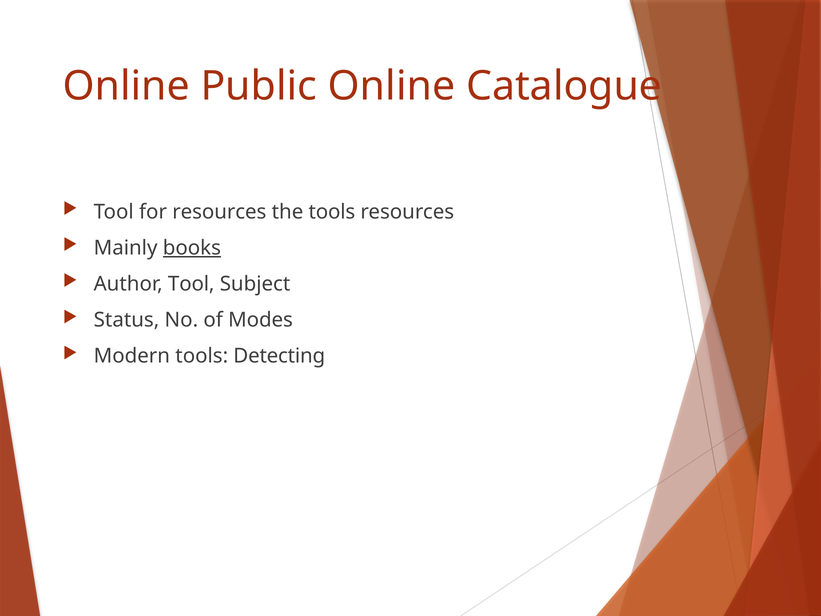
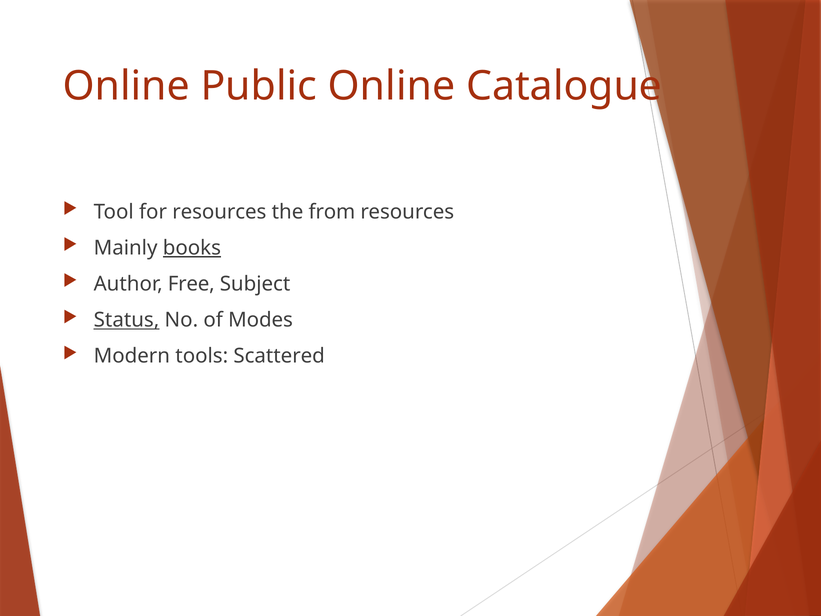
the tools: tools -> from
Author Tool: Tool -> Free
Status underline: none -> present
Detecting: Detecting -> Scattered
